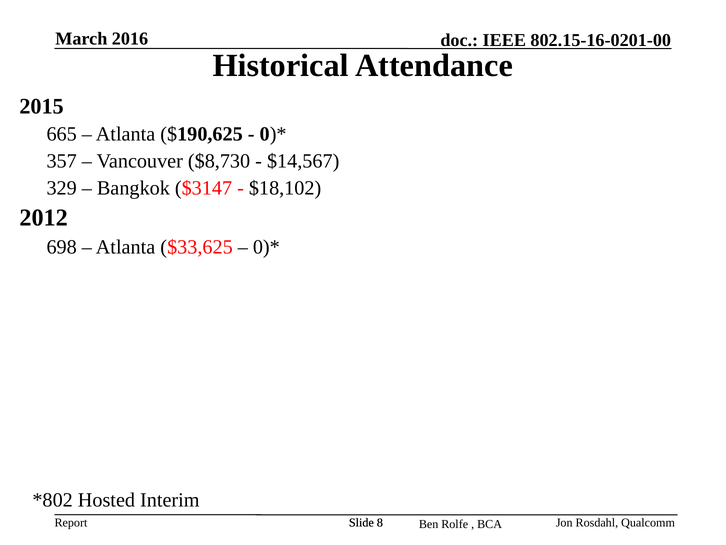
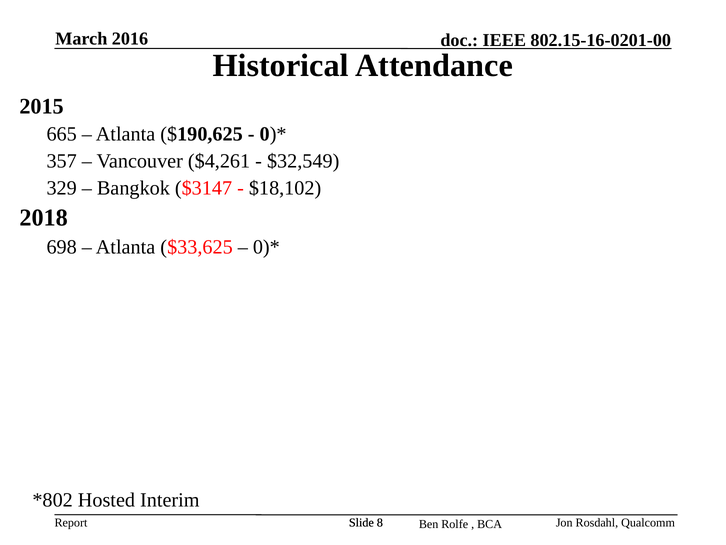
$8,730: $8,730 -> $4,261
$14,567: $14,567 -> $32,549
2012: 2012 -> 2018
